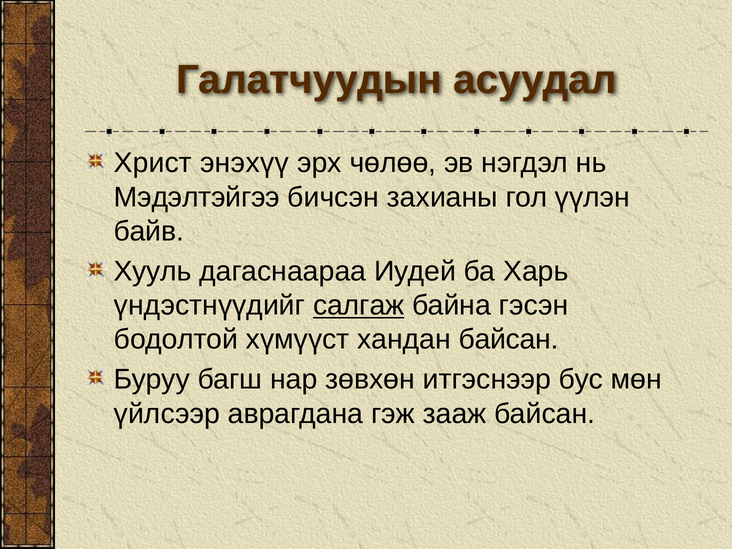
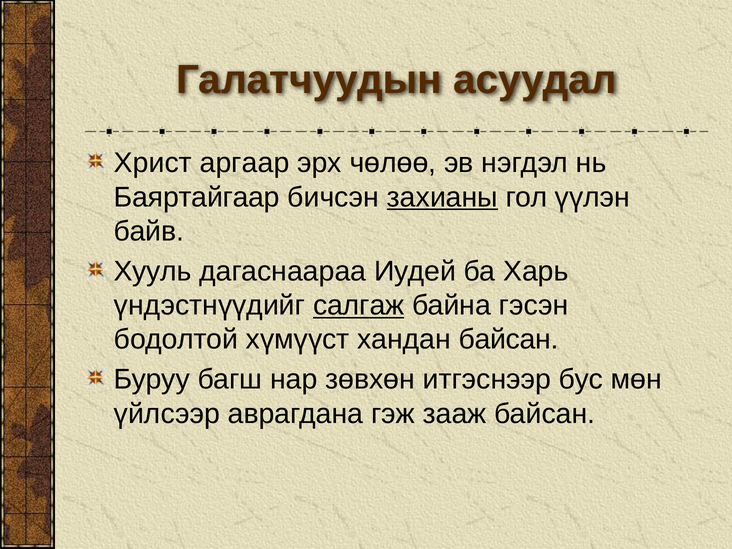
энэхүү: энэхүү -> аргаар
Мэдэлтэйгээ: Мэдэлтэйгээ -> Баяртайгаар
захианы underline: none -> present
